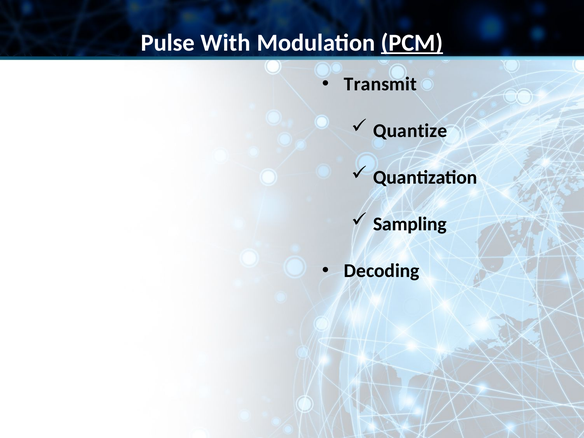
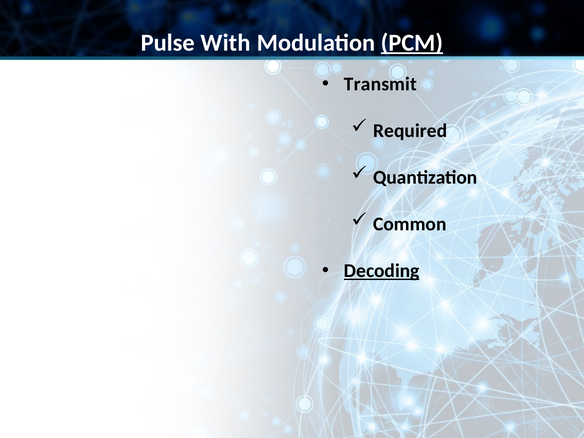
Quantize: Quantize -> Required
Sampling: Sampling -> Common
Decoding underline: none -> present
